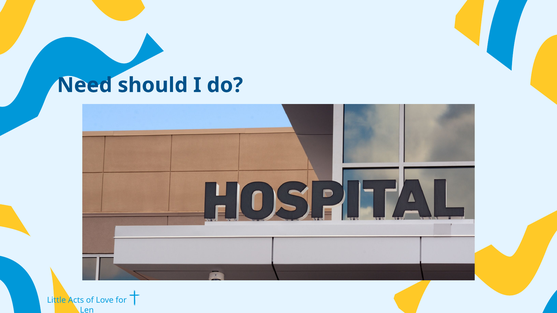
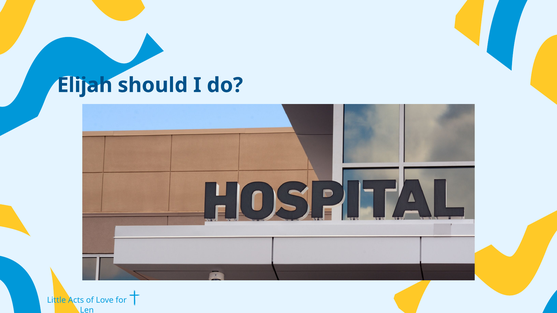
Need: Need -> Elijah
